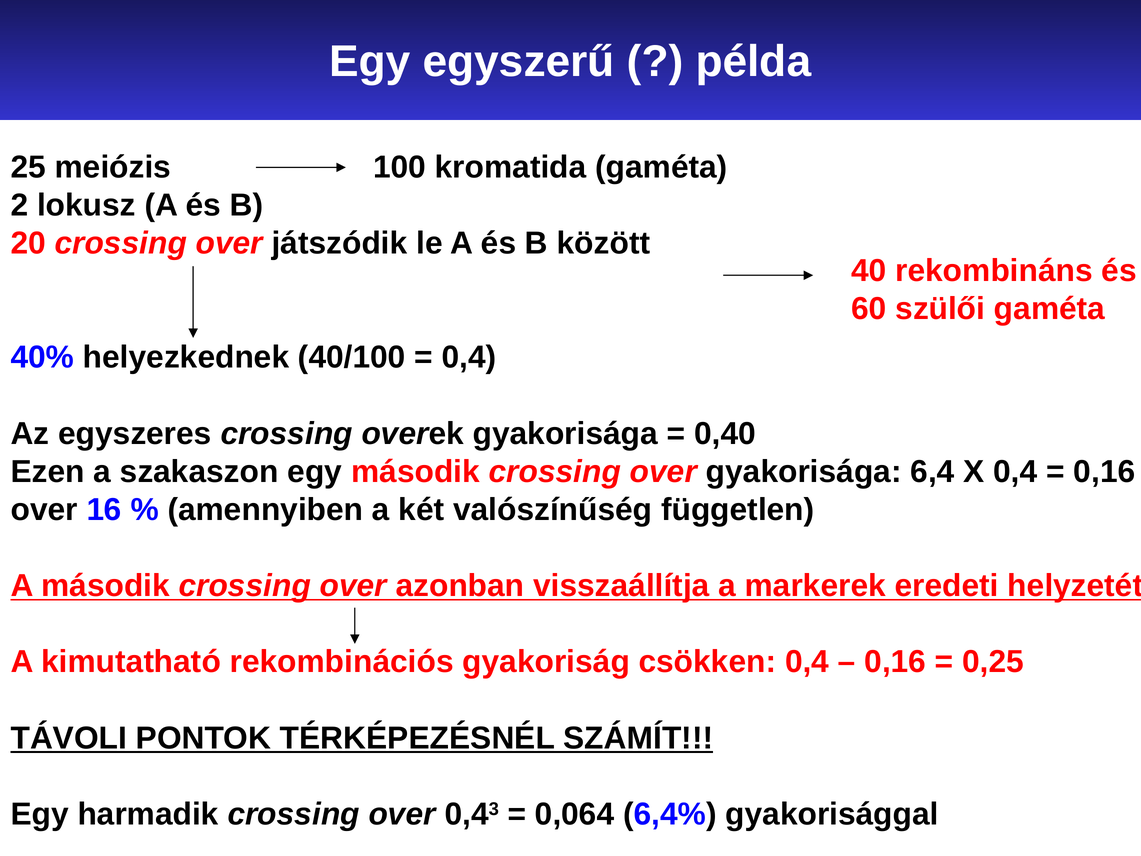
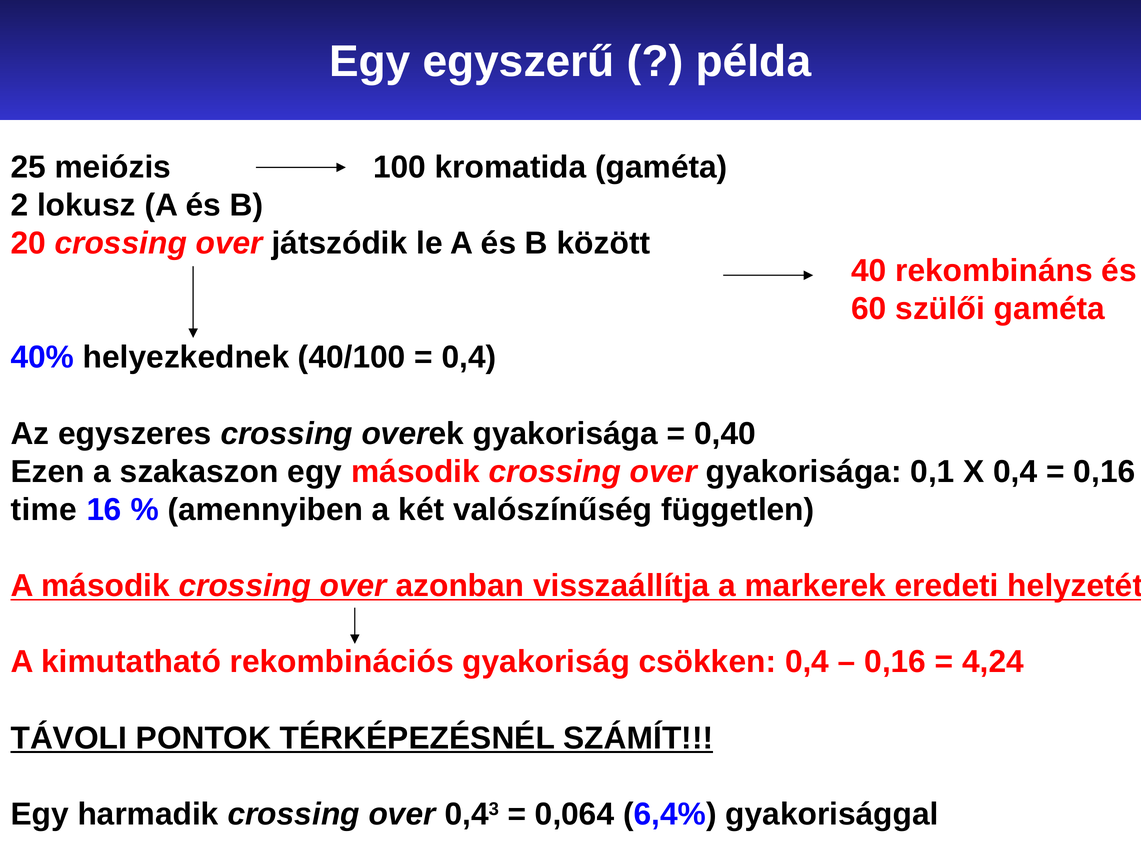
6,4: 6,4 -> 0,1
over at (44, 510): over -> time
0,25: 0,25 -> 4,24
